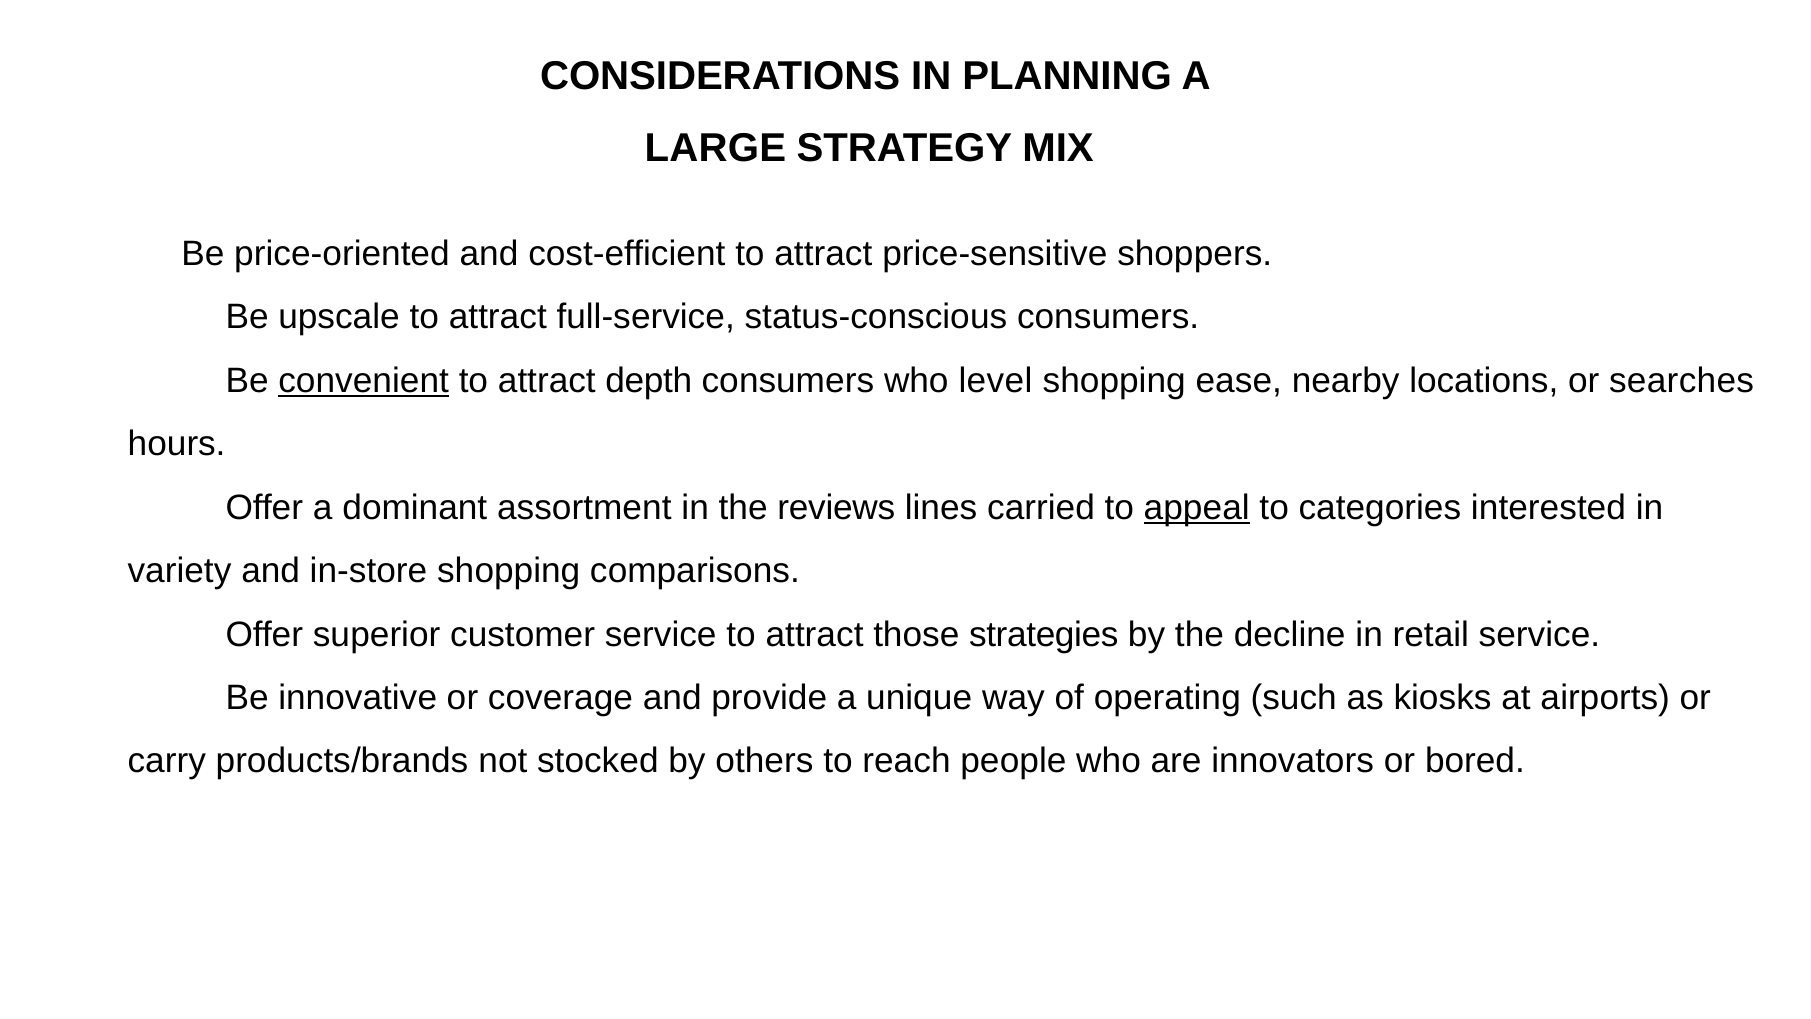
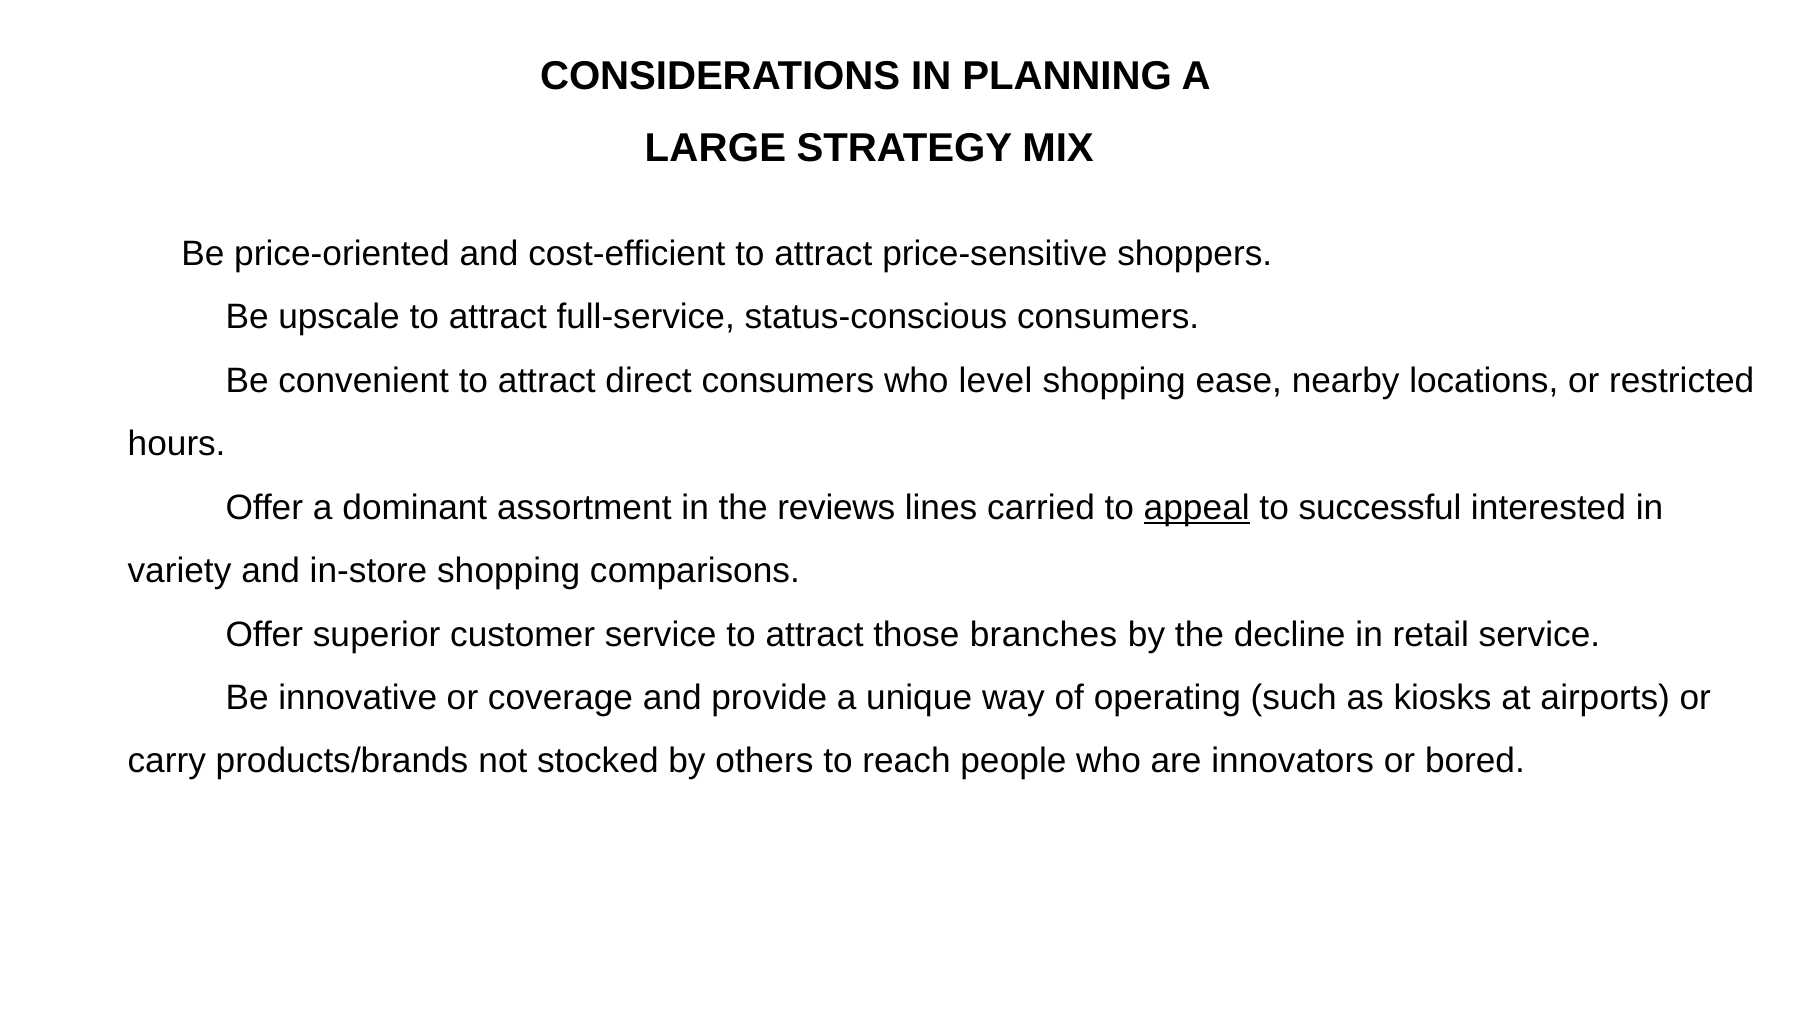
convenient underline: present -> none
depth: depth -> direct
searches: searches -> restricted
categories: categories -> successful
strategies: strategies -> branches
